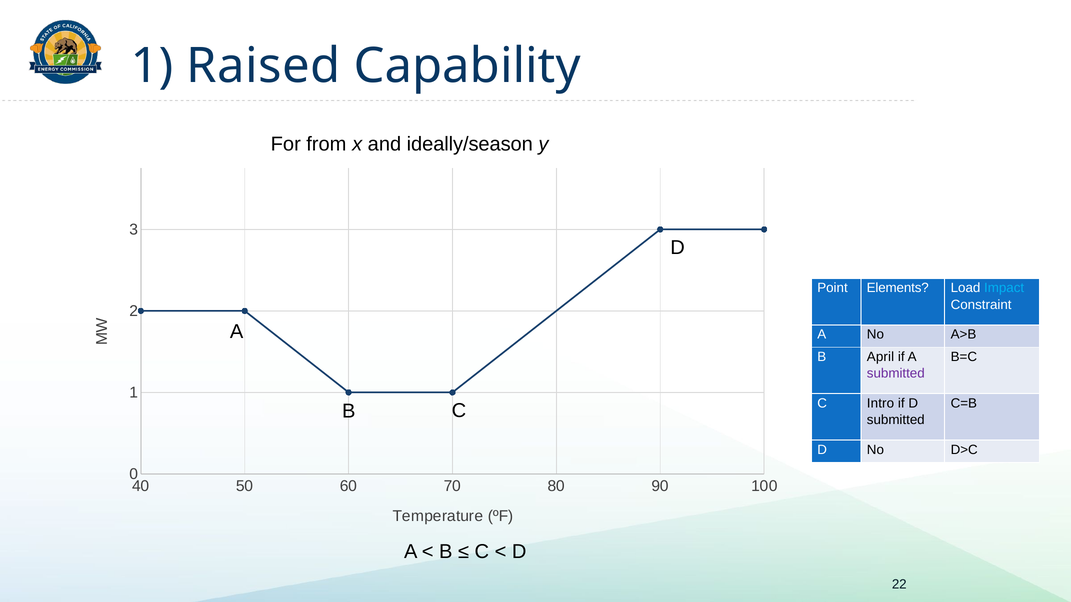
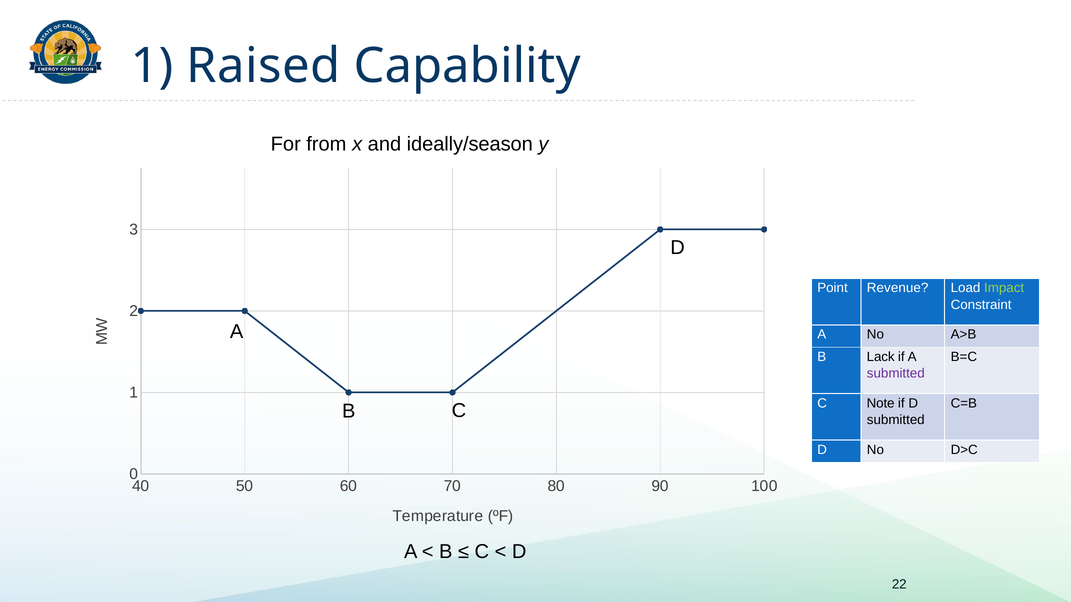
Elements: Elements -> Revenue
Impact colour: light blue -> light green
April: April -> Lack
Intro: Intro -> Note
